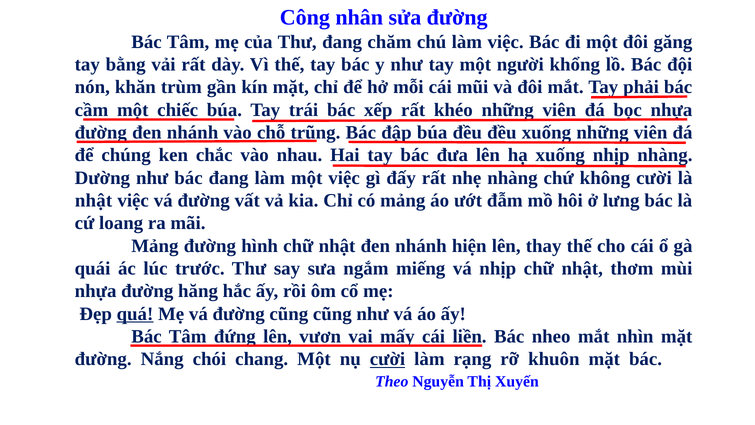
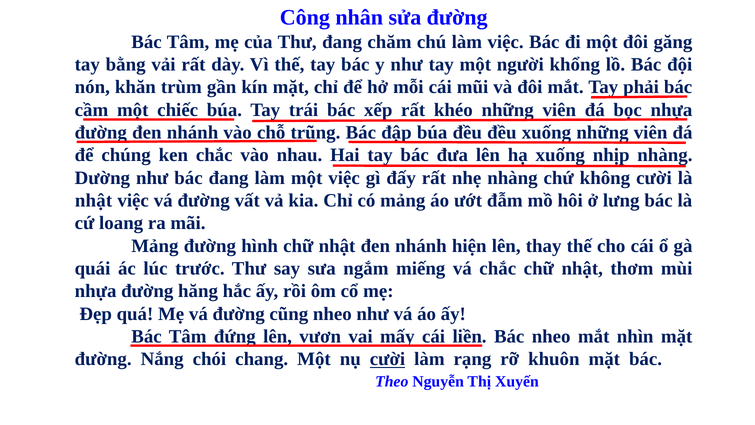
vá nhịp: nhịp -> chắc
quá underline: present -> none
cũng cũng: cũng -> nheo
